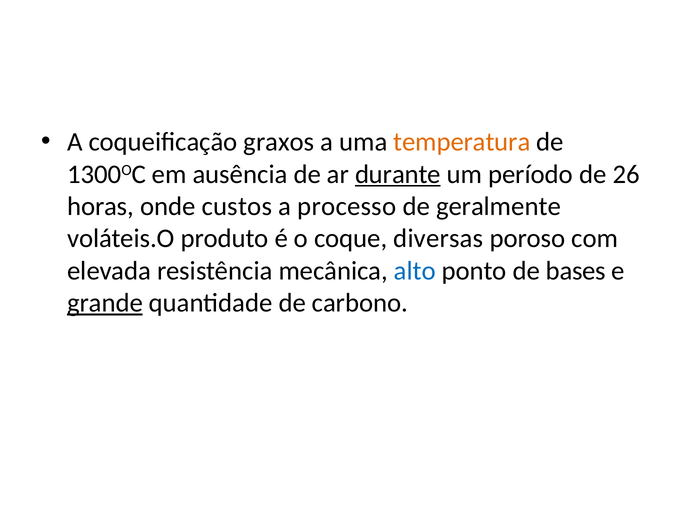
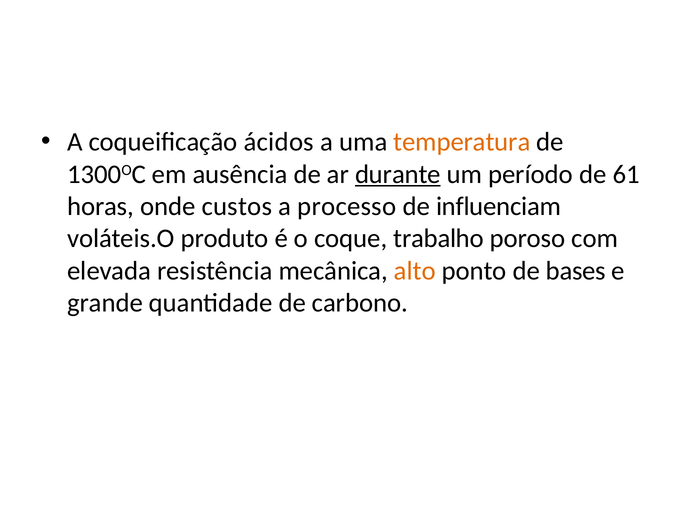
graxos: graxos -> ácidos
26: 26 -> 61
geralmente: geralmente -> influenciam
diversas: diversas -> trabalho
alto colour: blue -> orange
grande underline: present -> none
